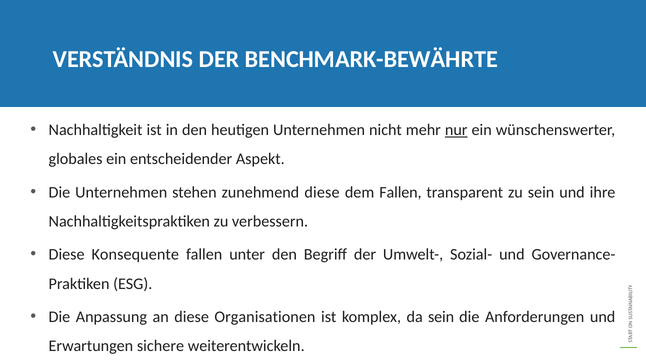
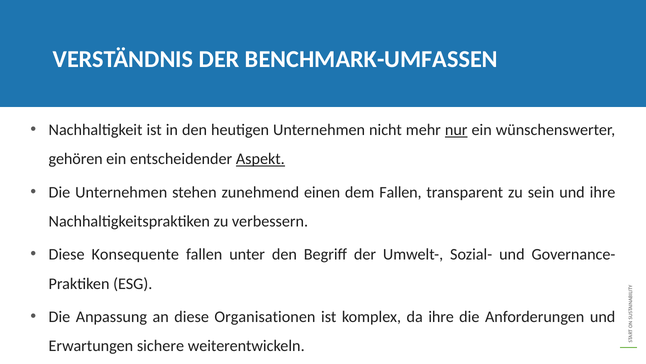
BENCHMARK-BEWÄHRTE: BENCHMARK-BEWÄHRTE -> BENCHMARK-UMFASSEN
globales: globales -> gehören
Aspekt underline: none -> present
zunehmend diese: diese -> einen
da sein: sein -> ihre
